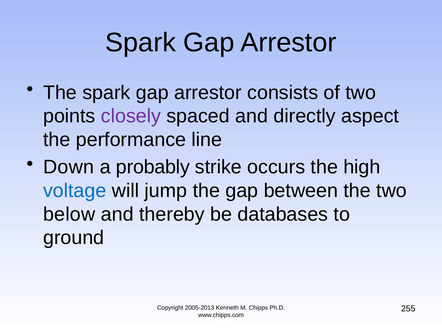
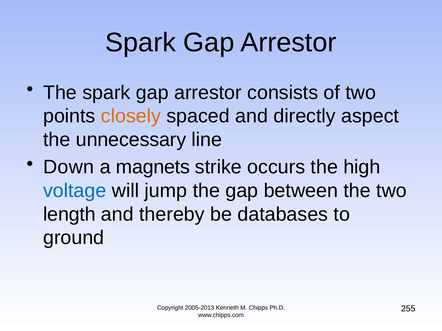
closely colour: purple -> orange
performance: performance -> unnecessary
probably: probably -> magnets
below: below -> length
